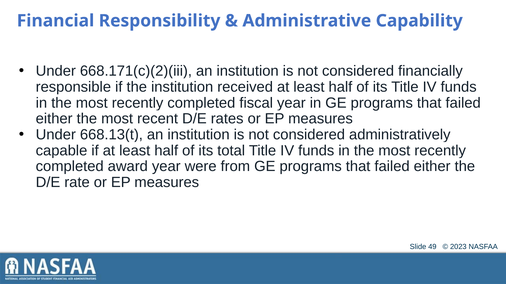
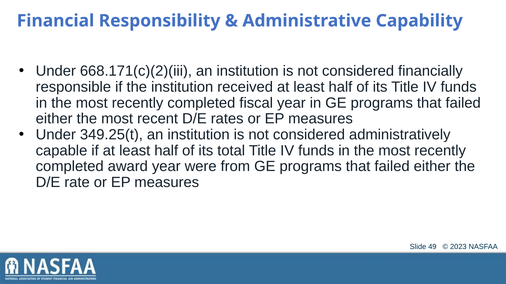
668.13(t: 668.13(t -> 349.25(t
